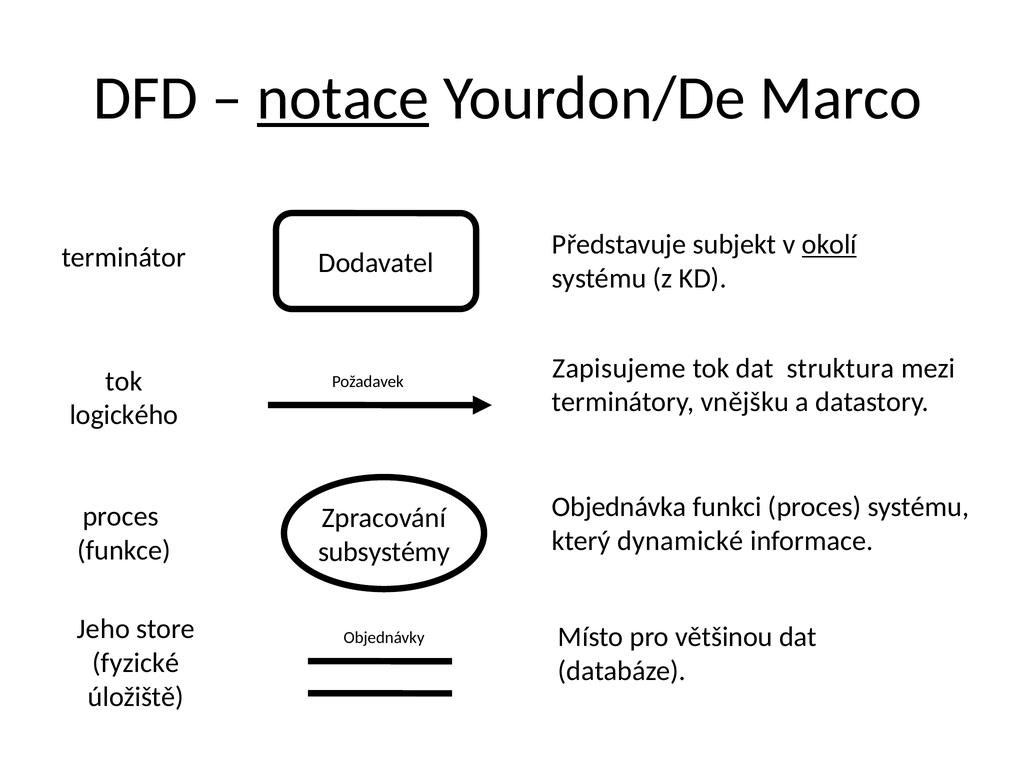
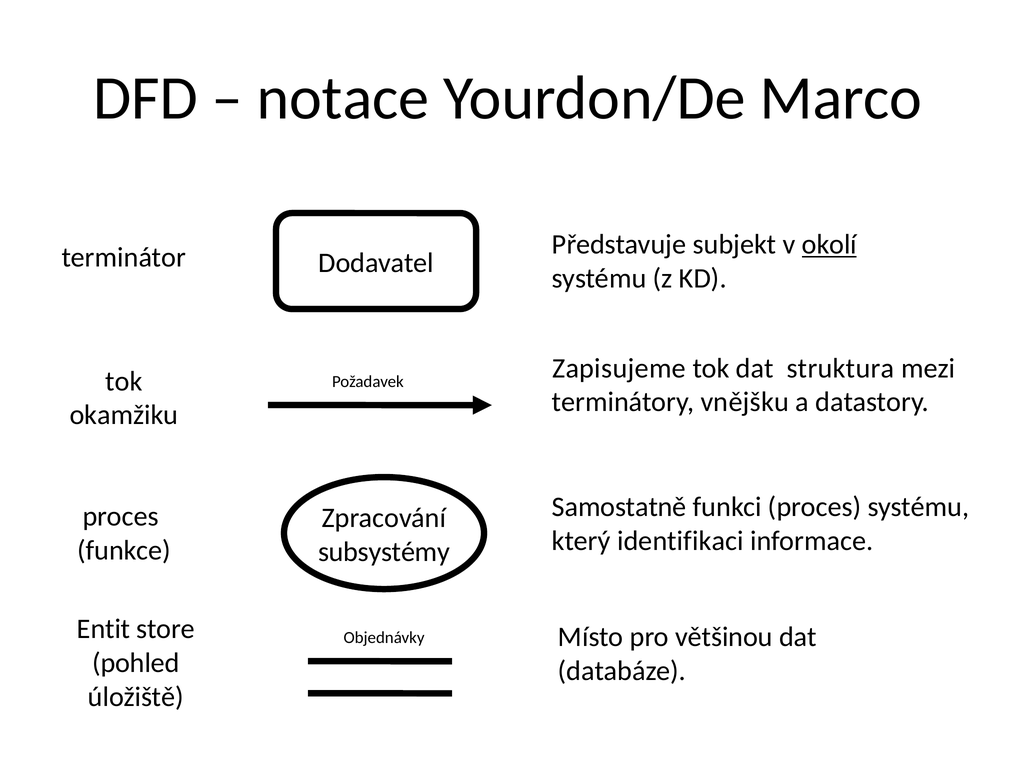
notace underline: present -> none
logického: logického -> okamžiku
Objednávka: Objednávka -> Samostatně
dynamické: dynamické -> identifikaci
Jeho: Jeho -> Entit
fyzické: fyzické -> pohled
